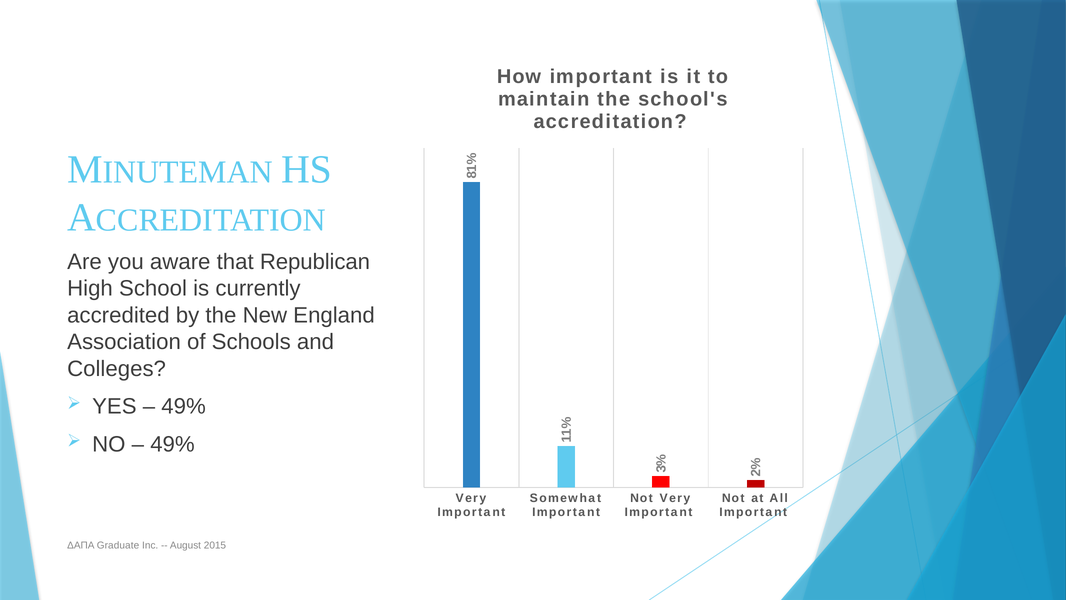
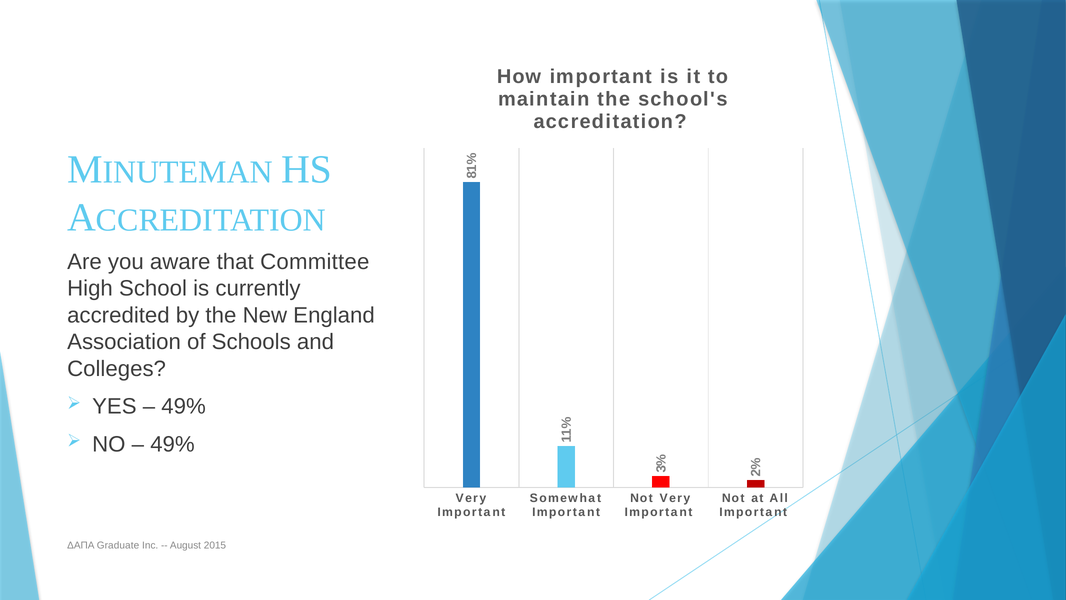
Republican: Republican -> Committee
